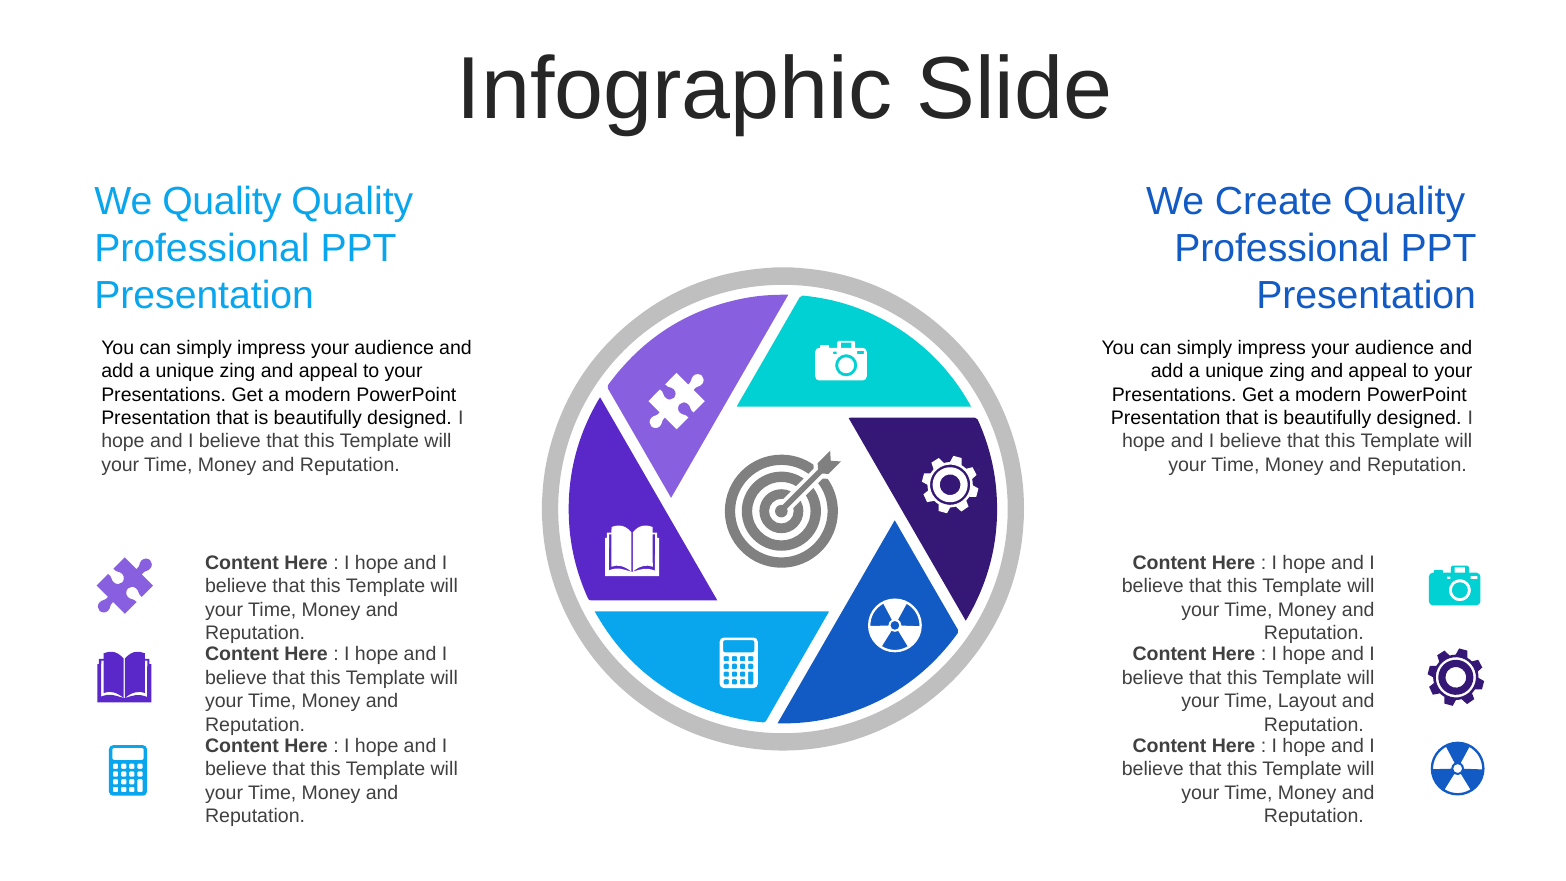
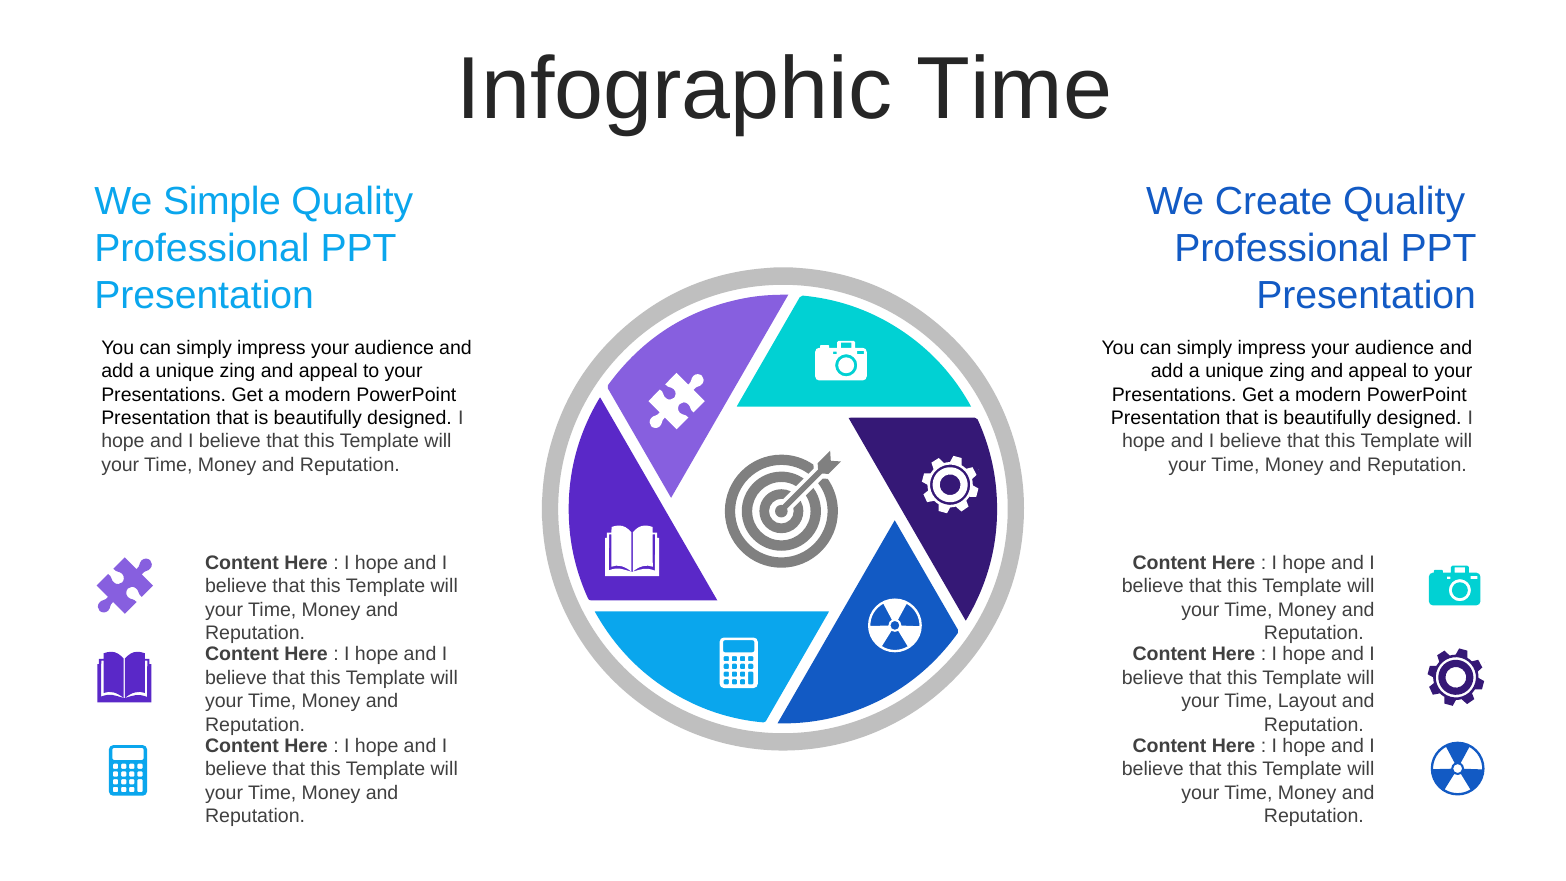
Infographic Slide: Slide -> Time
We Quality: Quality -> Simple
